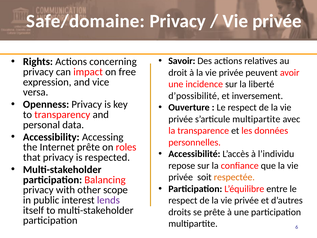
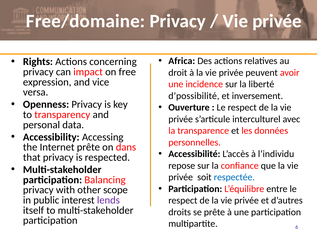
Safe/domaine: Safe/domaine -> Free/domaine
Savoir: Savoir -> Africa
s’articule multipartite: multipartite -> interculturel
roles: roles -> dans
respectée colour: orange -> blue
